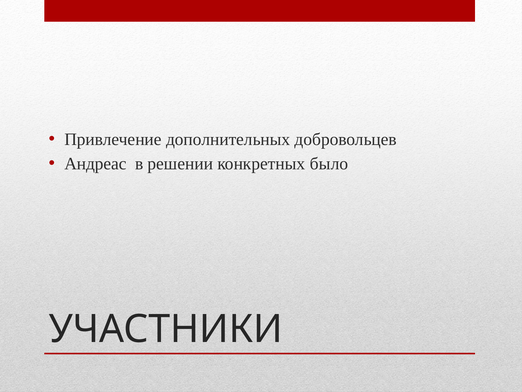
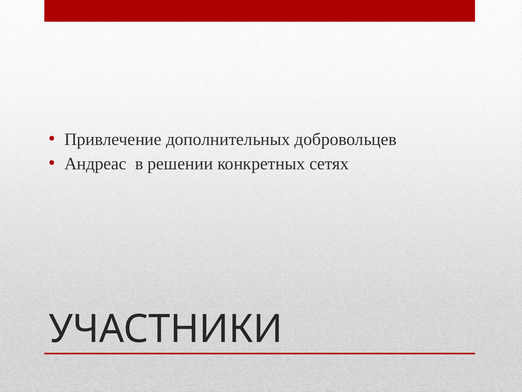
было: было -> сетях
